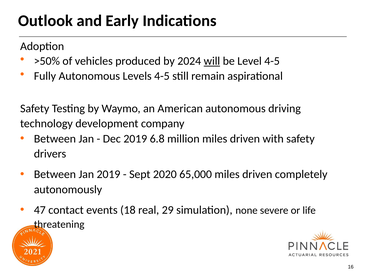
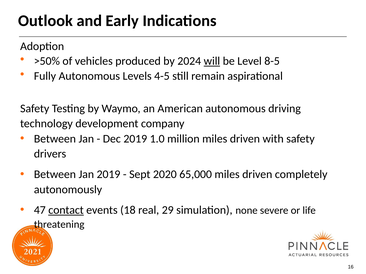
Level 4-5: 4-5 -> 8-5
6.8: 6.8 -> 1.0
contact underline: none -> present
